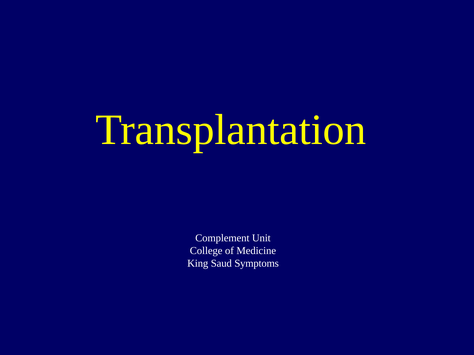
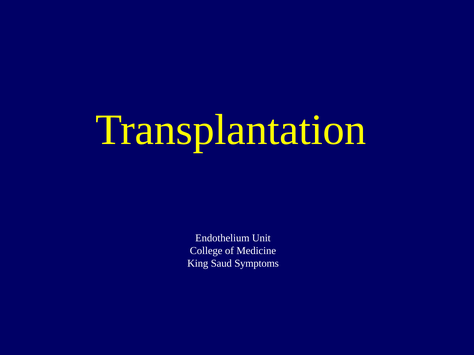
Complement: Complement -> Endothelium
